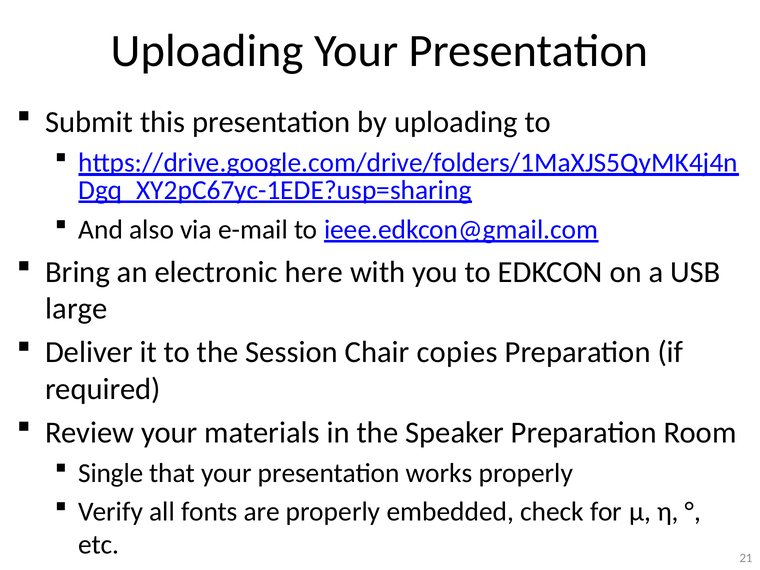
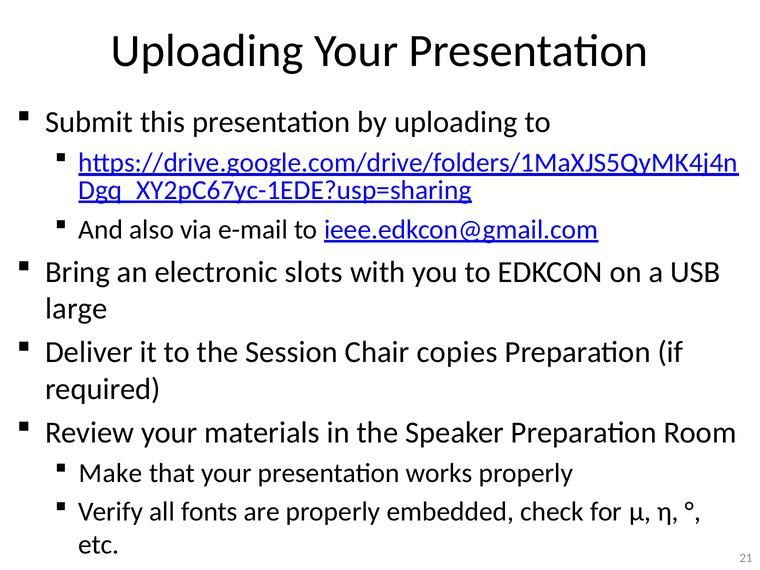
here: here -> slots
Single: Single -> Make
